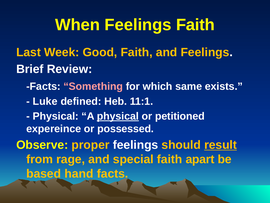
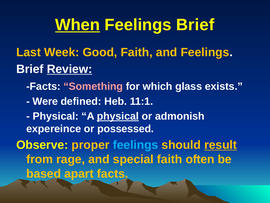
When underline: none -> present
Faith at (195, 25): Faith -> Brief
Review underline: none -> present
same: same -> glass
Luke: Luke -> Were
petitioned: petitioned -> admonish
feelings at (136, 145) colour: white -> light blue
apart: apart -> often
hand: hand -> apart
